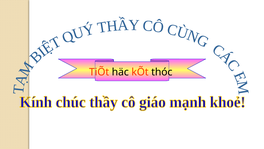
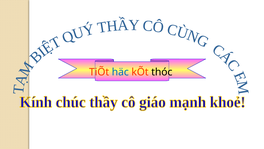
häc colour: black -> blue
